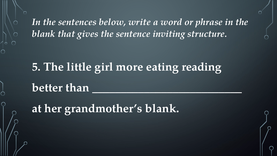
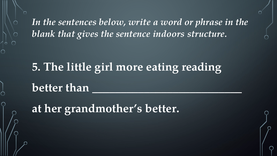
inviting: inviting -> indoors
grandmother’s blank: blank -> better
